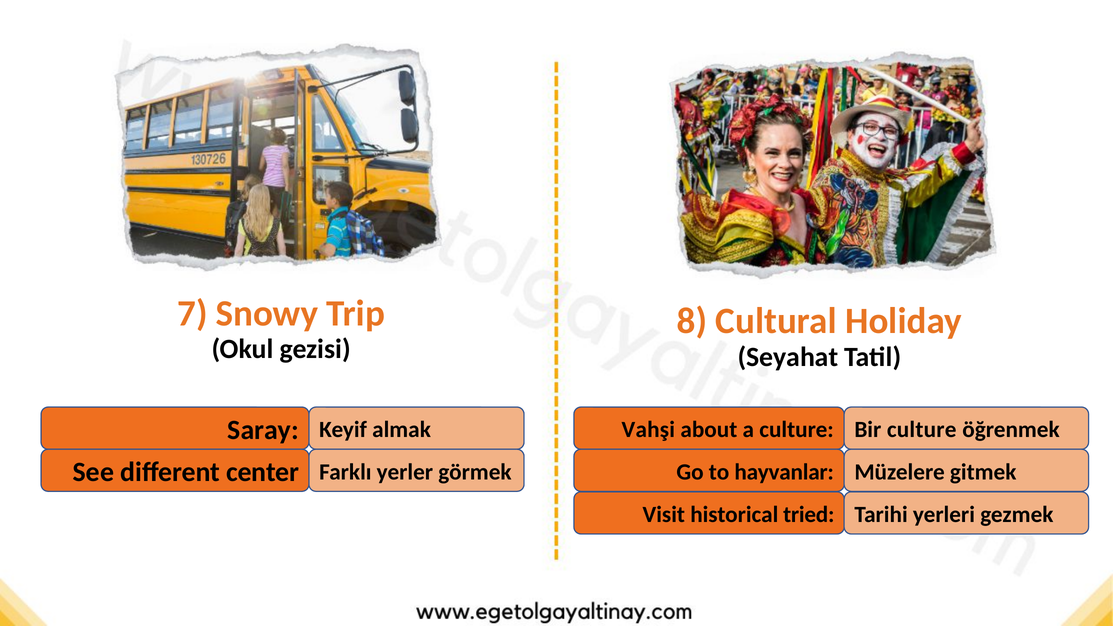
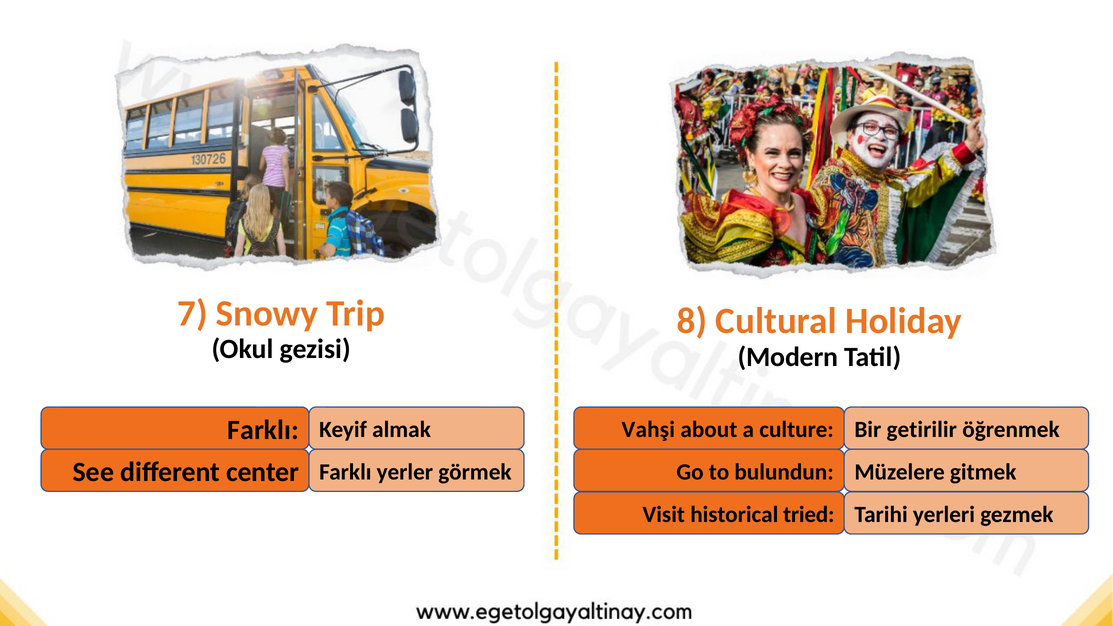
Seyahat: Seyahat -> Modern
Saray at (263, 430): Saray -> Farklı
Bir culture: culture -> getirilir
hayvanlar: hayvanlar -> bulundun
